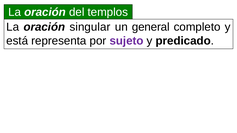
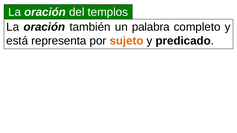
singular: singular -> también
general: general -> palabra
sujeto colour: purple -> orange
